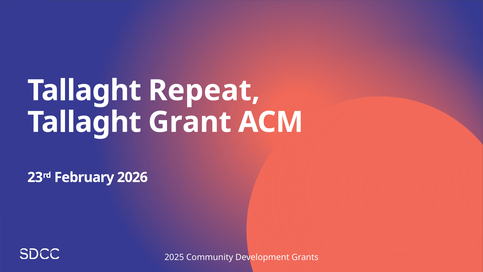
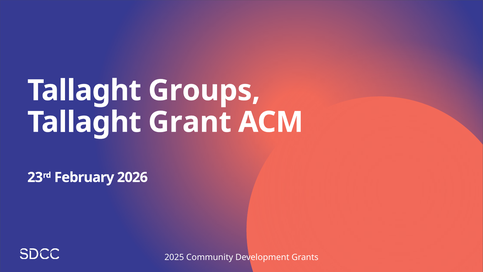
Repeat: Repeat -> Groups
